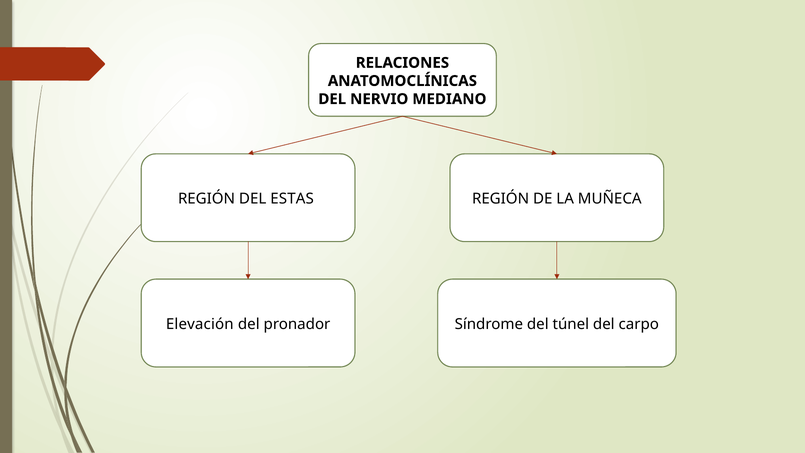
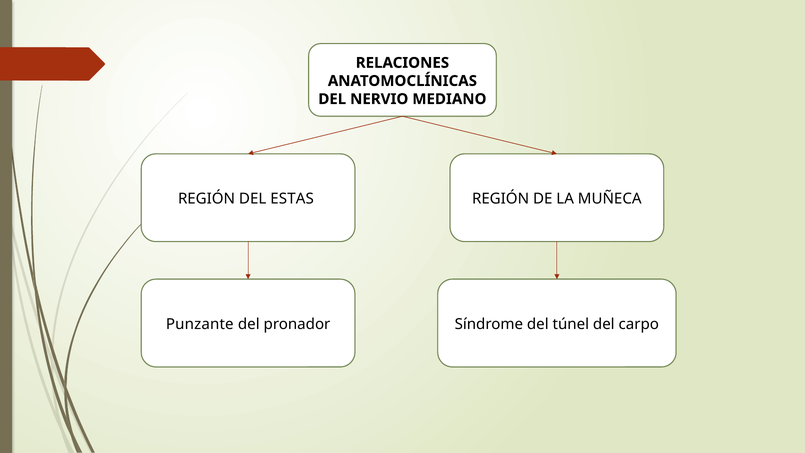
Elevación: Elevación -> Punzante
